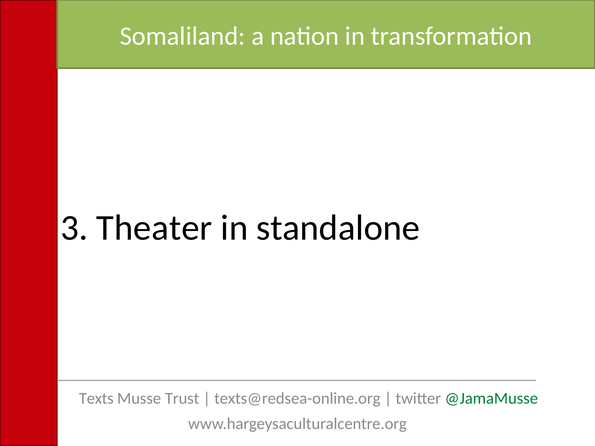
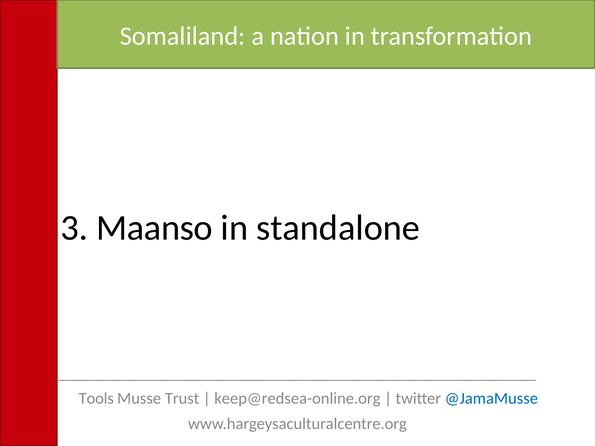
Theater: Theater -> Maanso
Texts: Texts -> Tools
texts@redsea-online.org: texts@redsea-online.org -> keep@redsea-online.org
@JamaMusse colour: green -> blue
